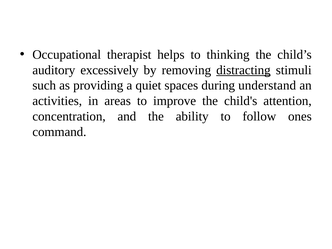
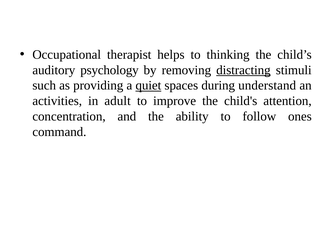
excessively: excessively -> psychology
quiet underline: none -> present
areas: areas -> adult
